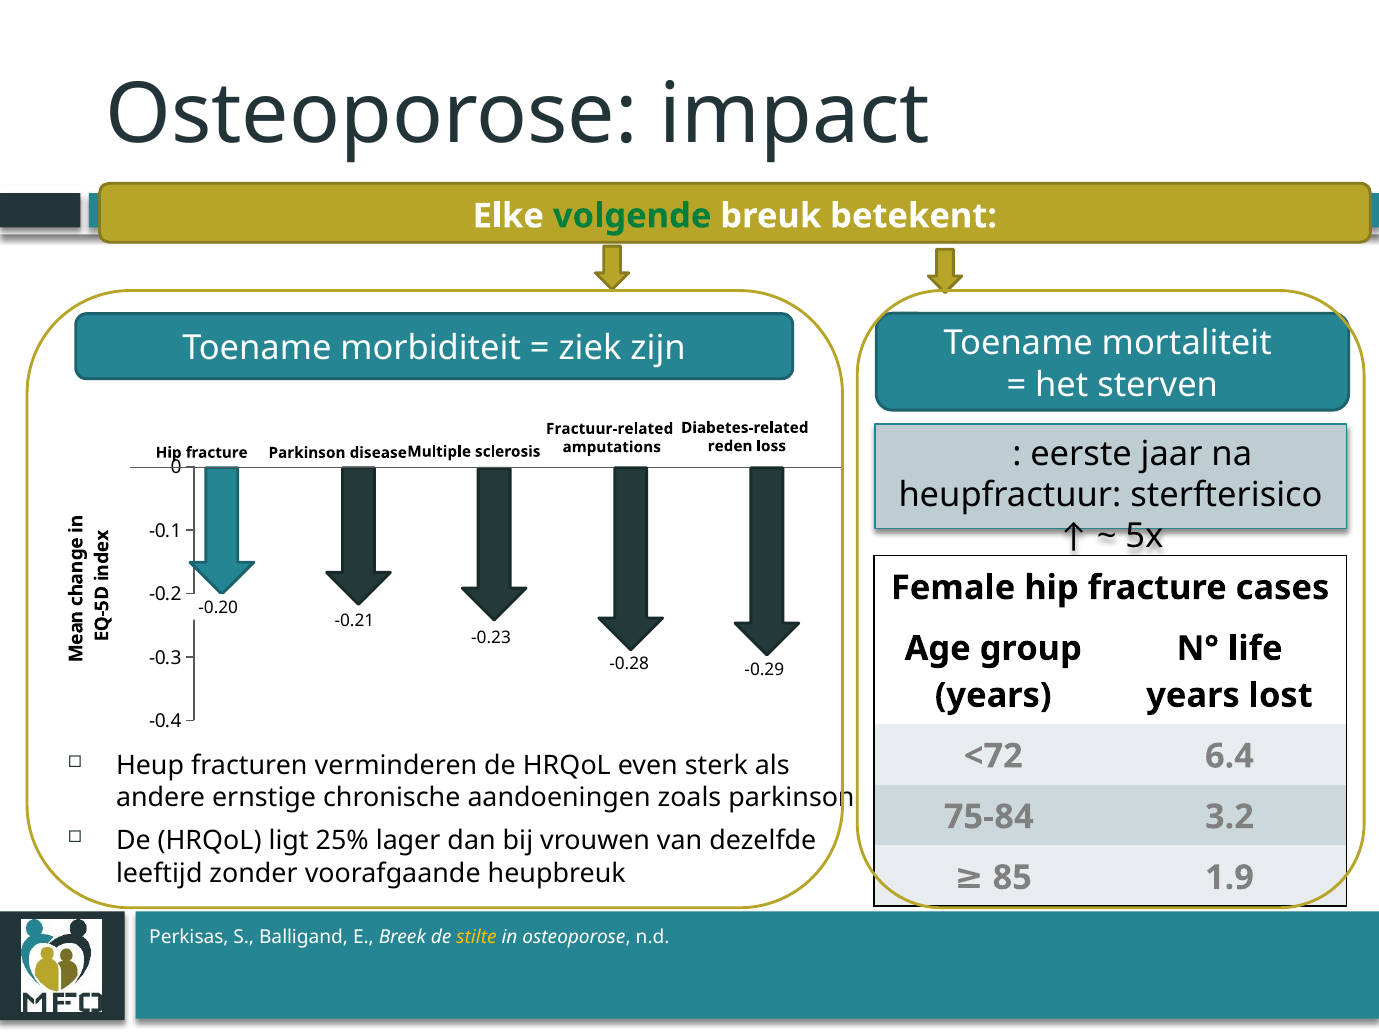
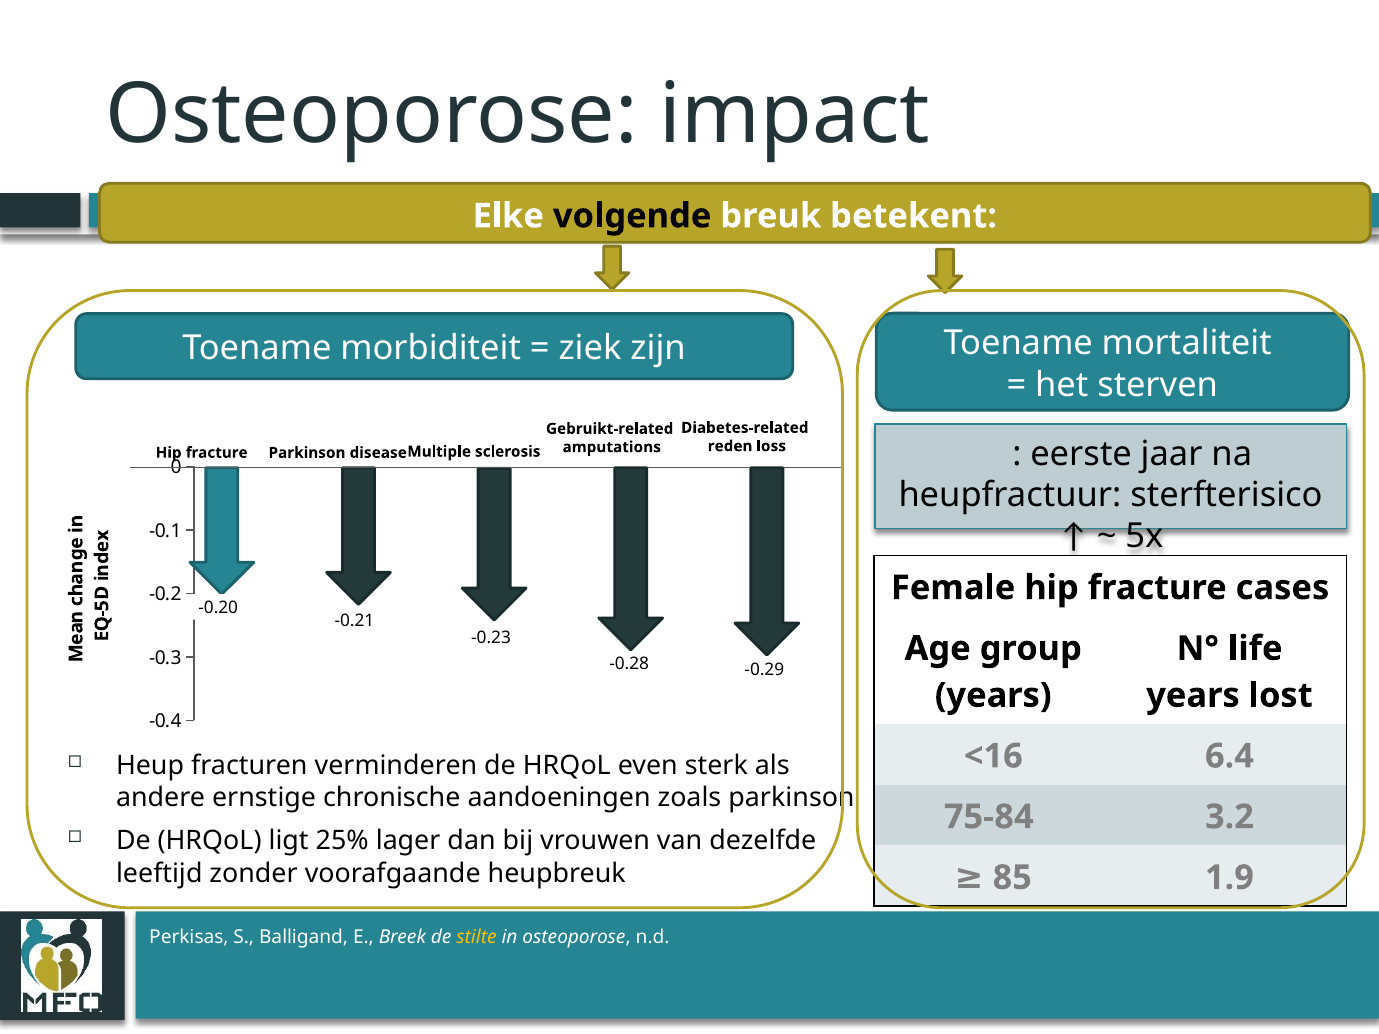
volgende colour: green -> black
Fractuur-related: Fractuur-related -> Gebruikt-related
<72: <72 -> <16
